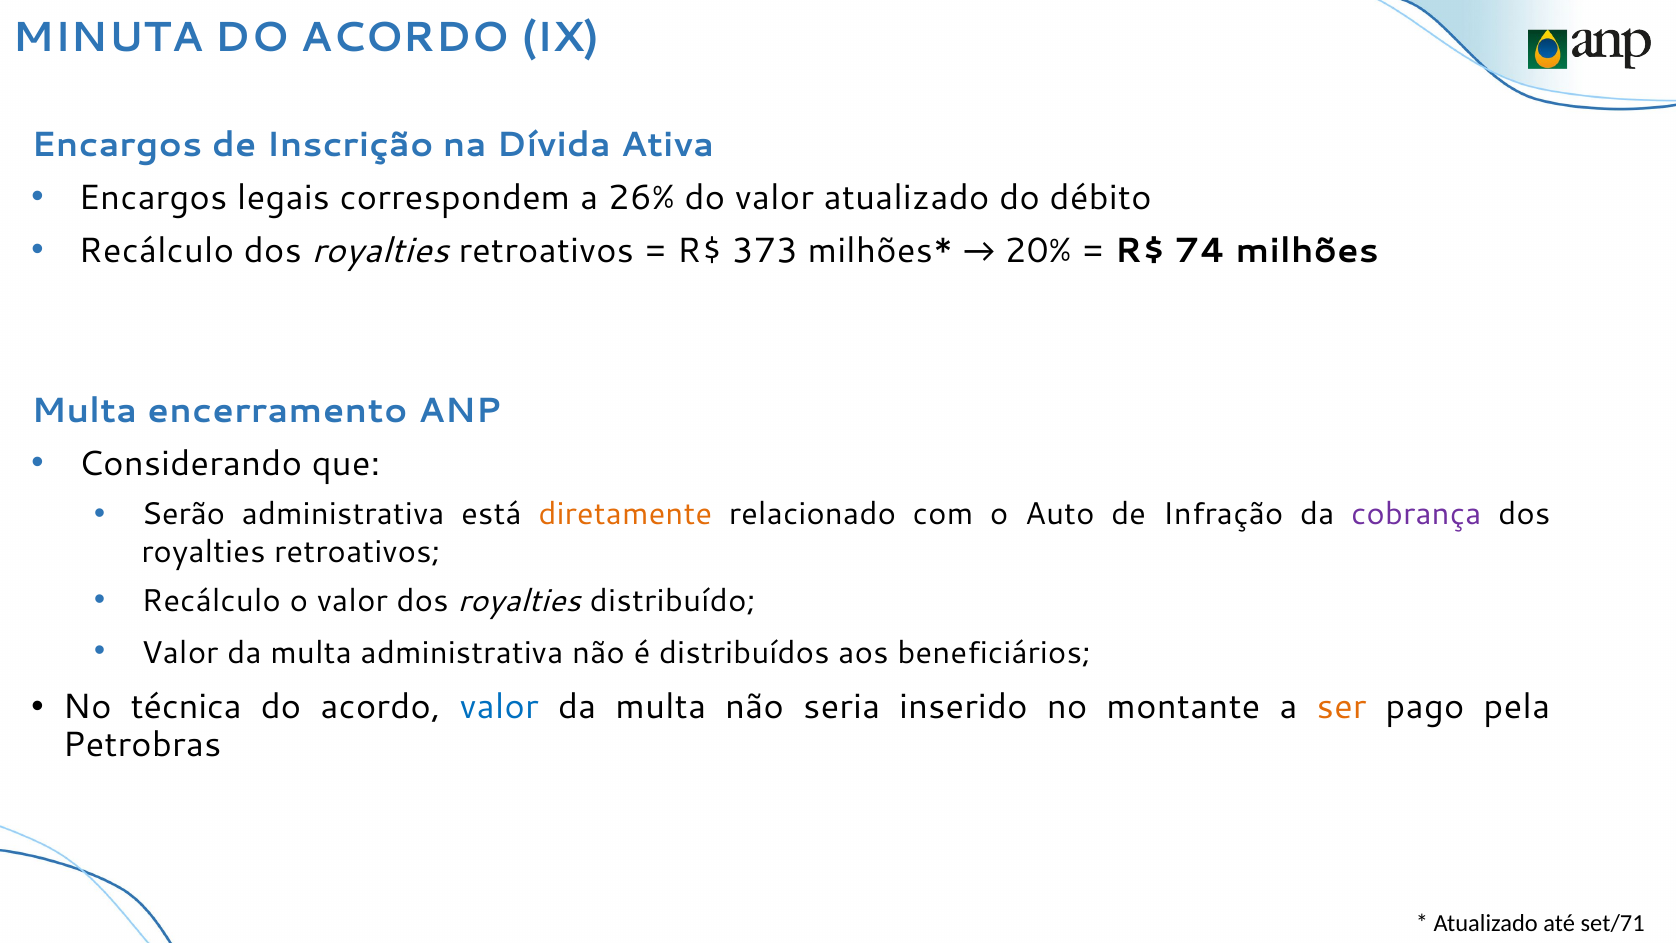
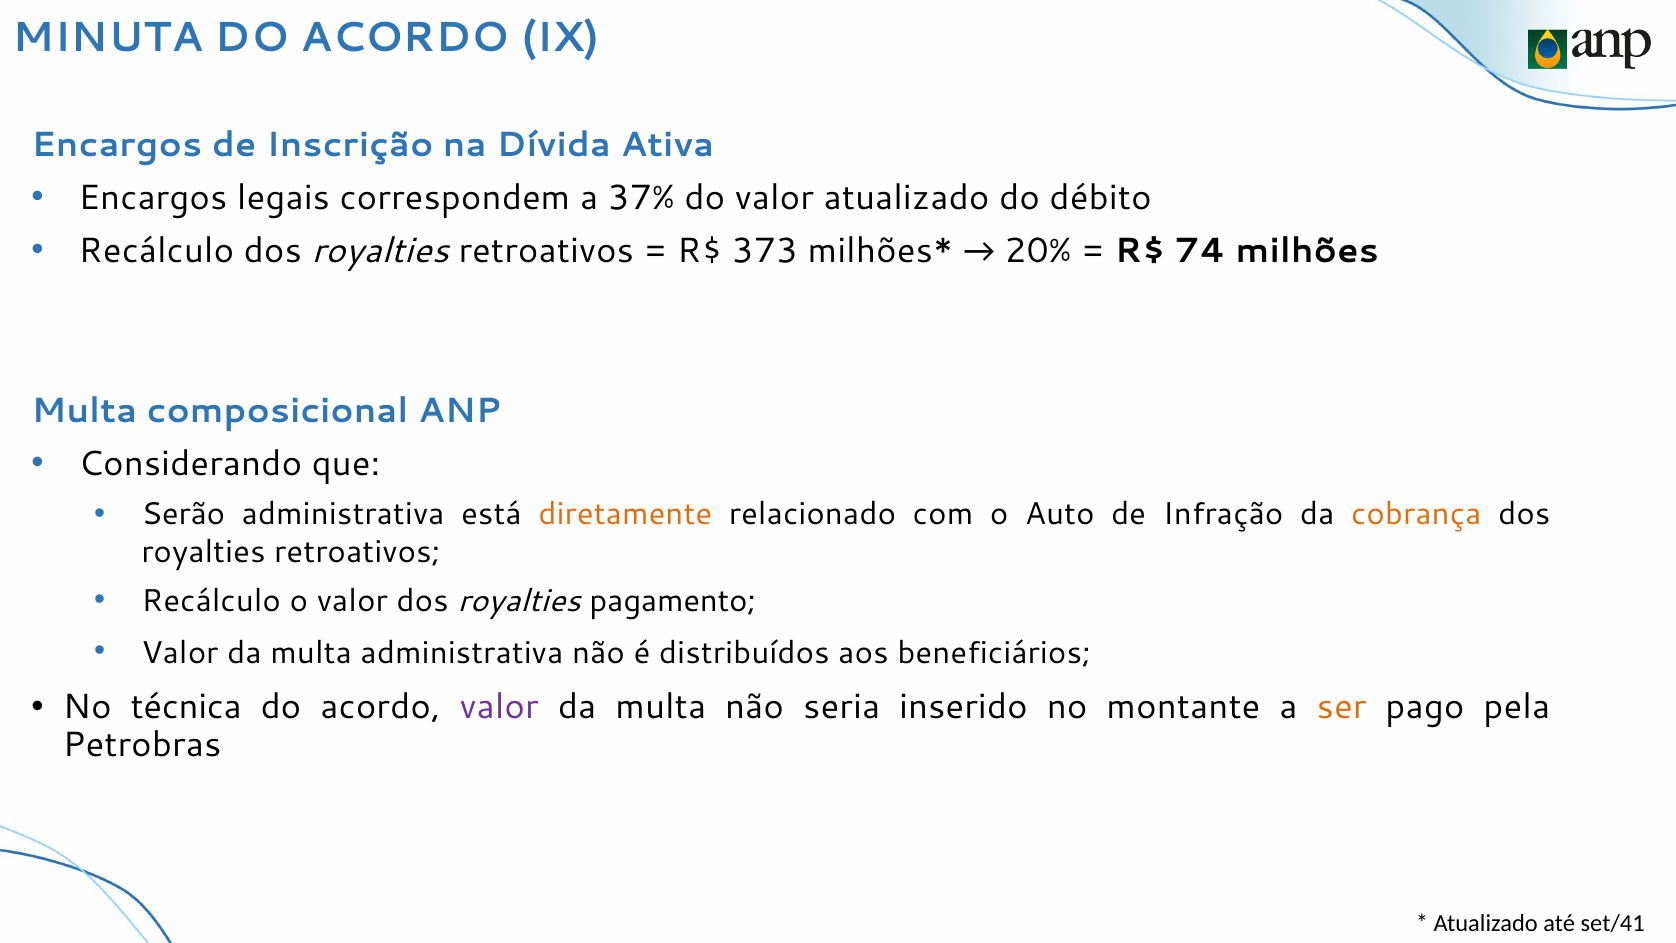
26%: 26% -> 37%
encerramento: encerramento -> composicional
cobrança colour: purple -> orange
distribuído: distribuído -> pagamento
valor at (499, 707) colour: blue -> purple
set/71: set/71 -> set/41
